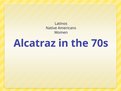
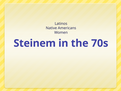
Alcatraz: Alcatraz -> Steinem
